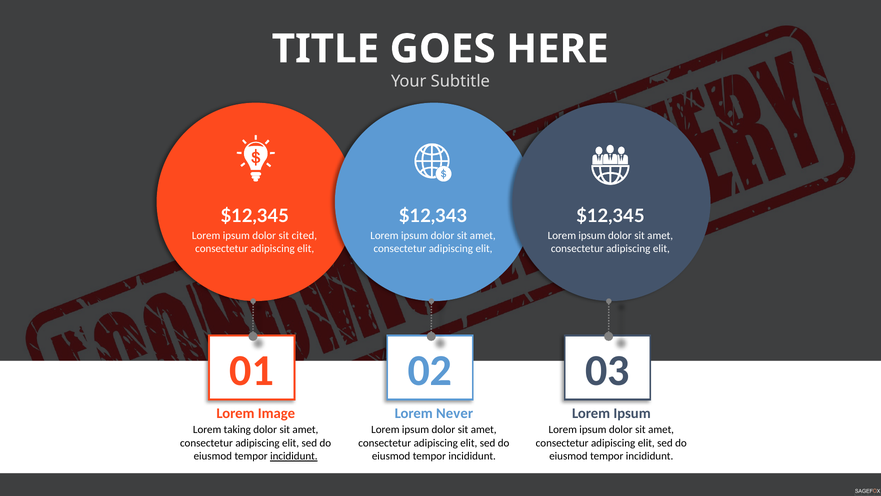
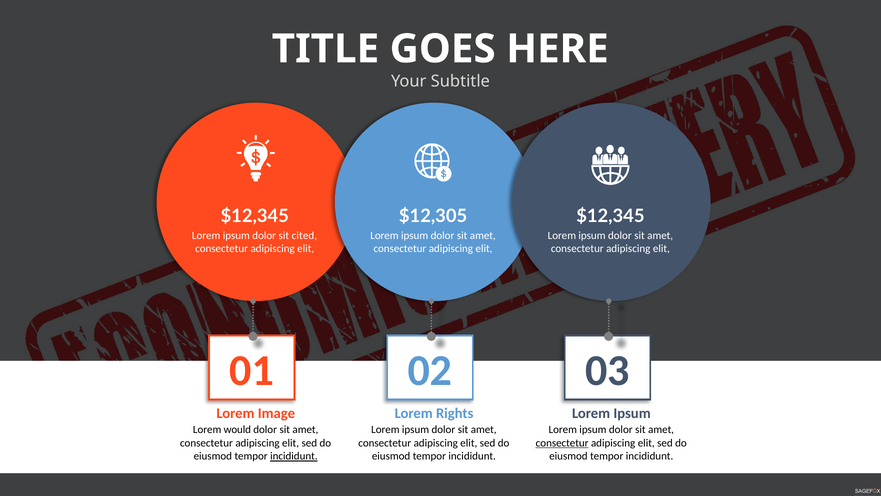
$12,343: $12,343 -> $12,305
Never: Never -> Rights
taking: taking -> would
consectetur at (562, 443) underline: none -> present
